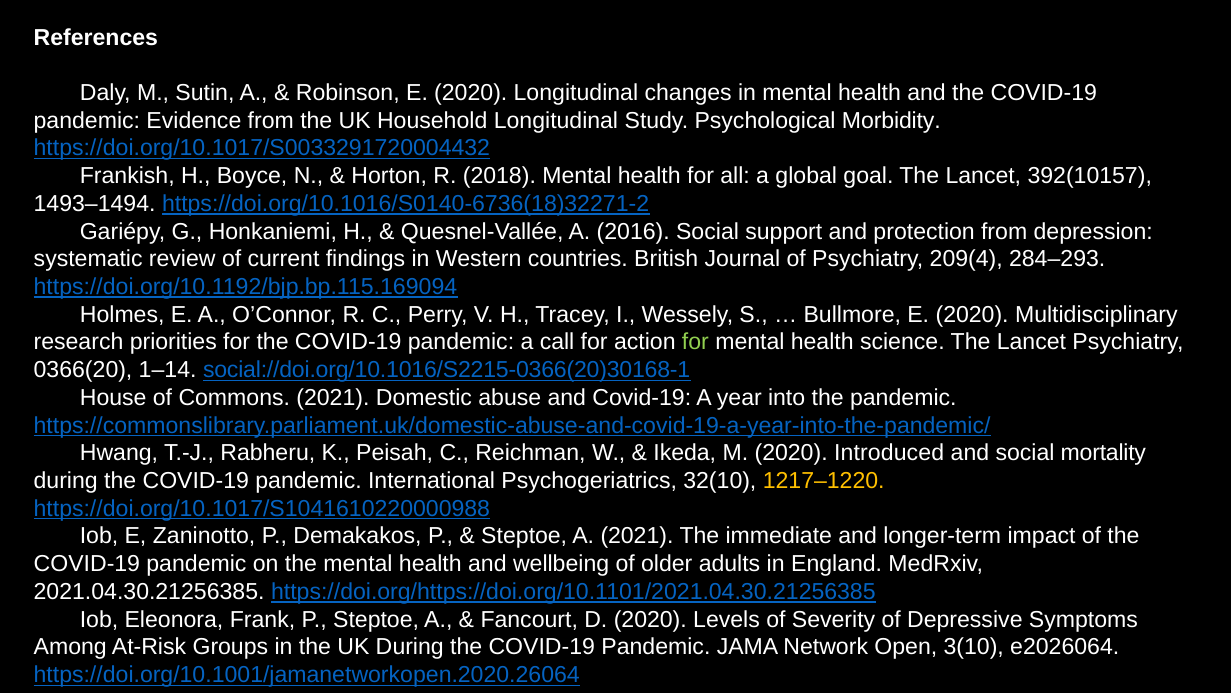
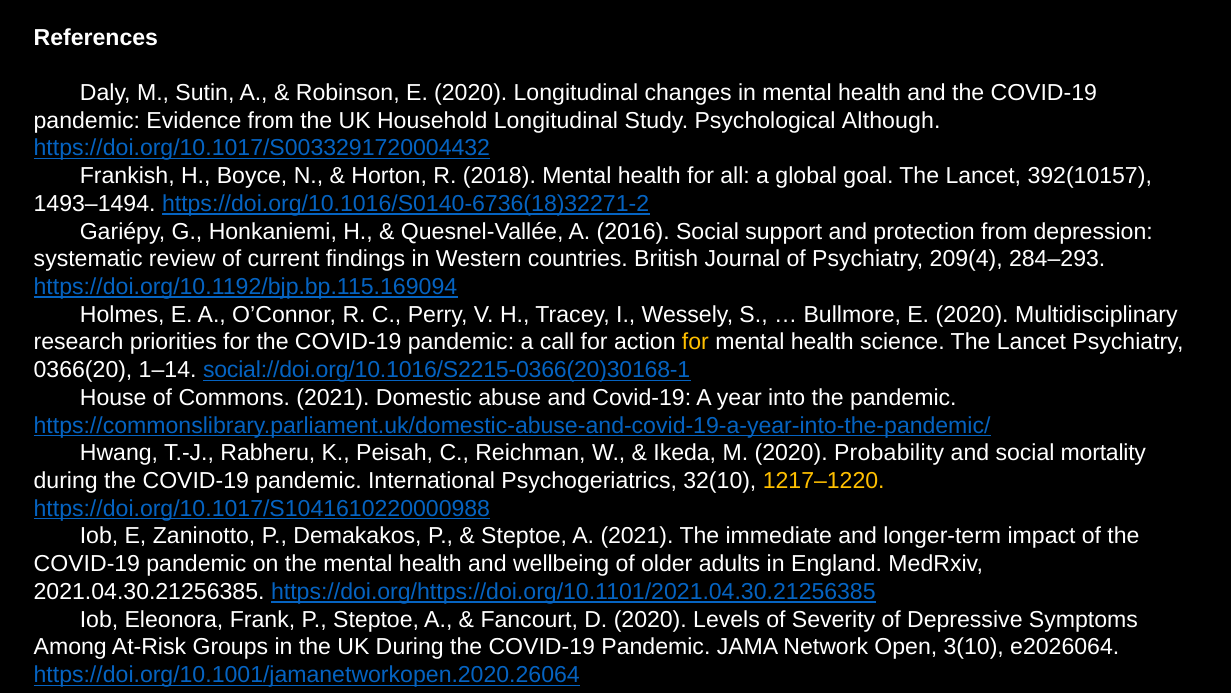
Morbidity: Morbidity -> Although
for at (695, 342) colour: light green -> yellow
Introduced: Introduced -> Probability
